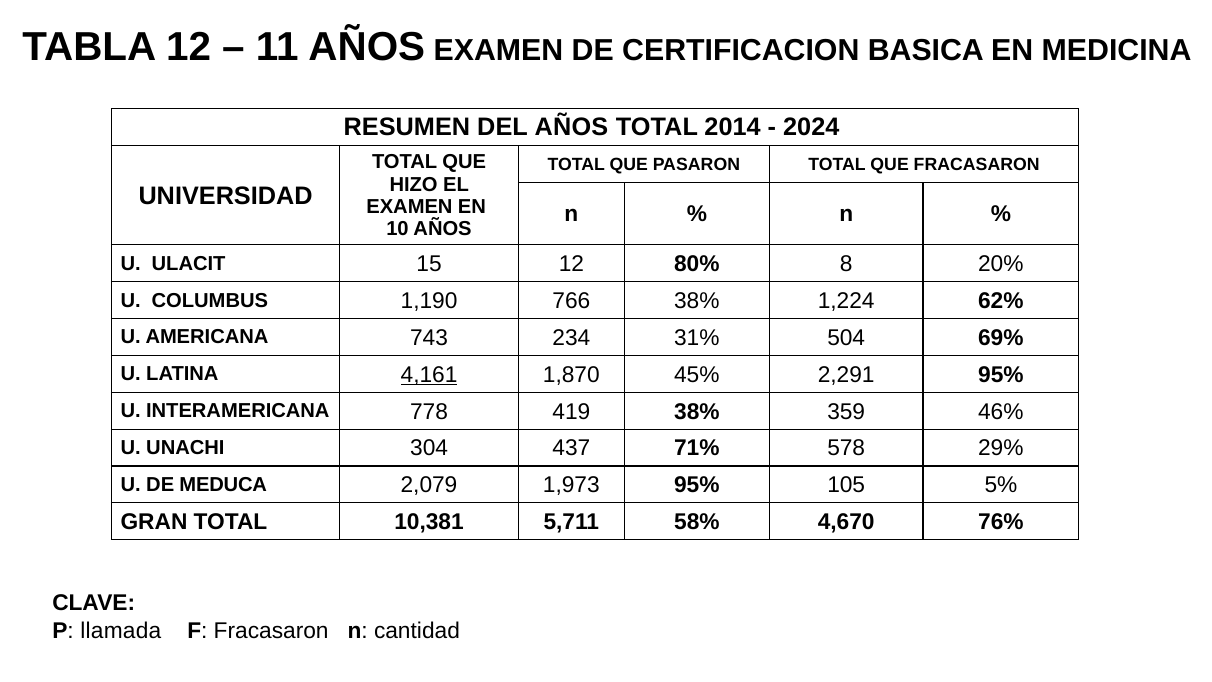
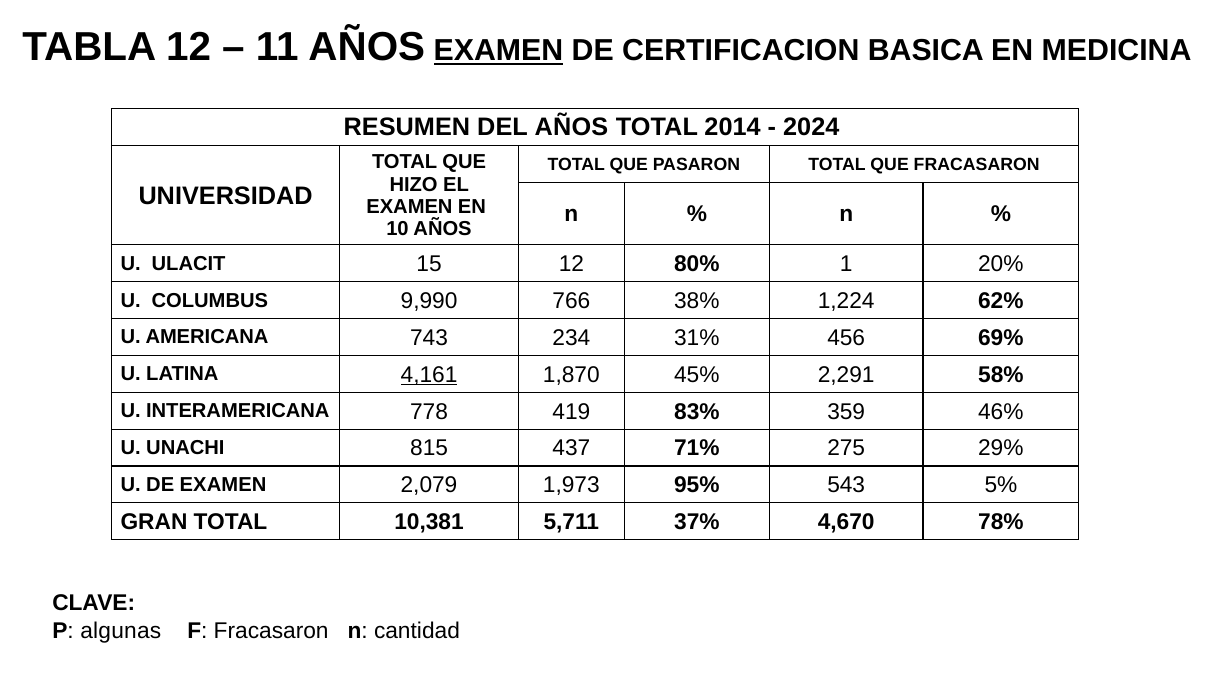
EXAMEN at (499, 51) underline: none -> present
8: 8 -> 1
1,190: 1,190 -> 9,990
504: 504 -> 456
2,291 95%: 95% -> 58%
419 38%: 38% -> 83%
304: 304 -> 815
578: 578 -> 275
DE MEDUCA: MEDUCA -> EXAMEN
105: 105 -> 543
58%: 58% -> 37%
76%: 76% -> 78%
llamada: llamada -> algunas
